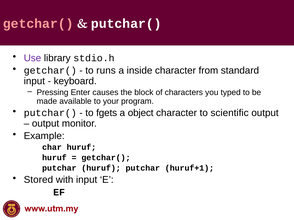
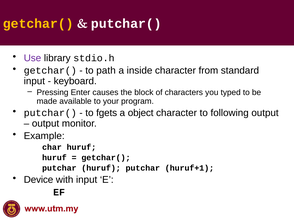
getchar( at (38, 24) colour: pink -> yellow
runs: runs -> path
scientific: scientific -> following
Stored: Stored -> Device
